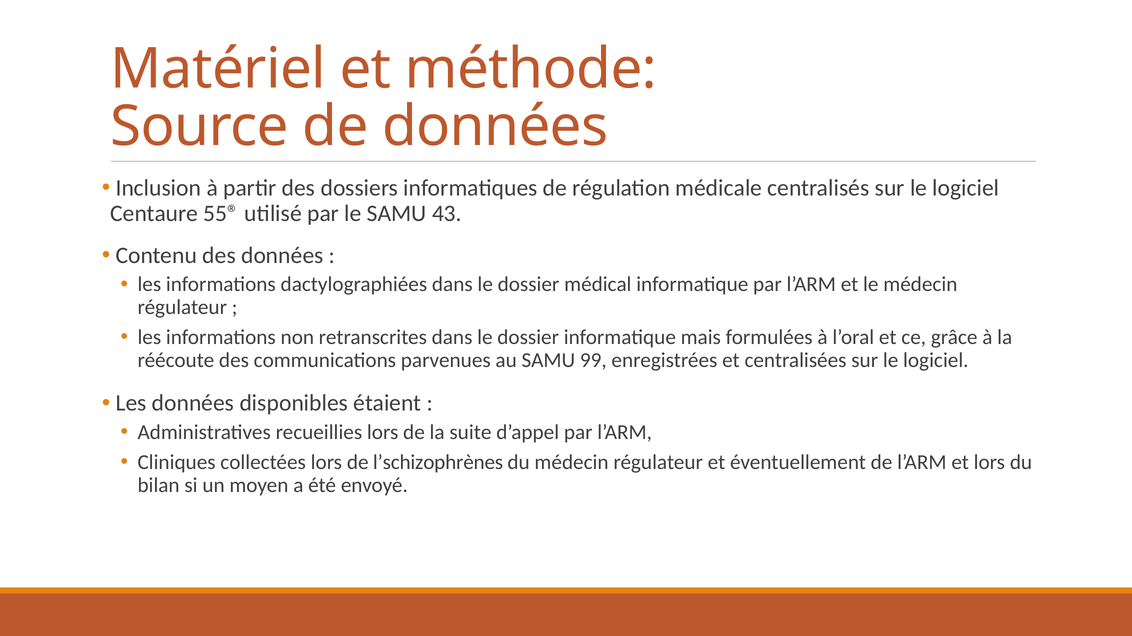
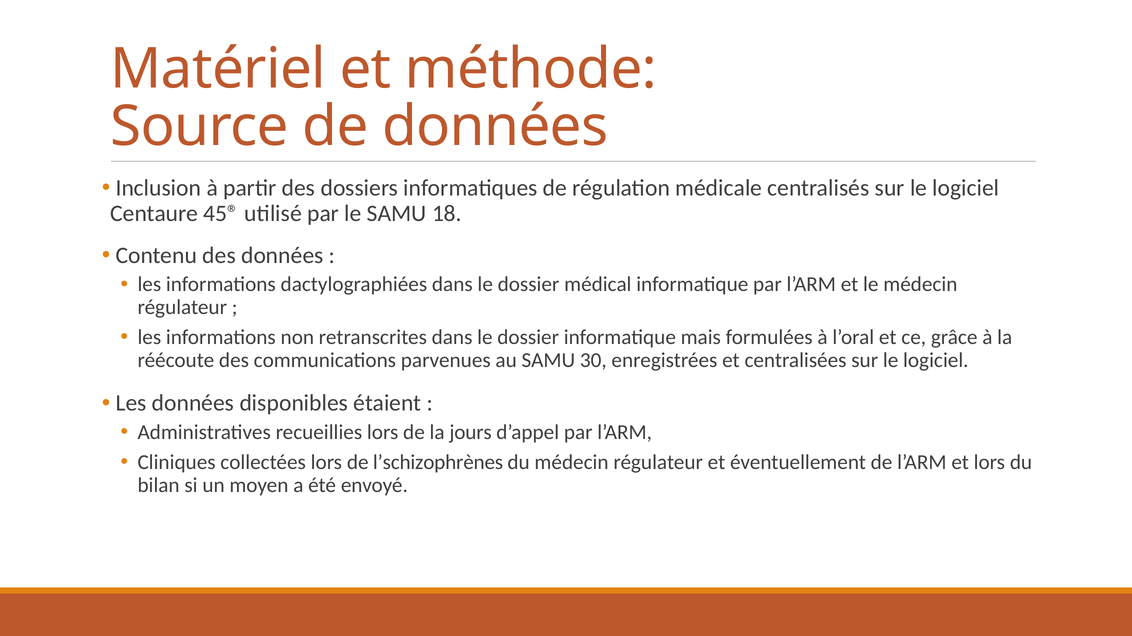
55®: 55® -> 45®
43: 43 -> 18
99: 99 -> 30
suite: suite -> jours
